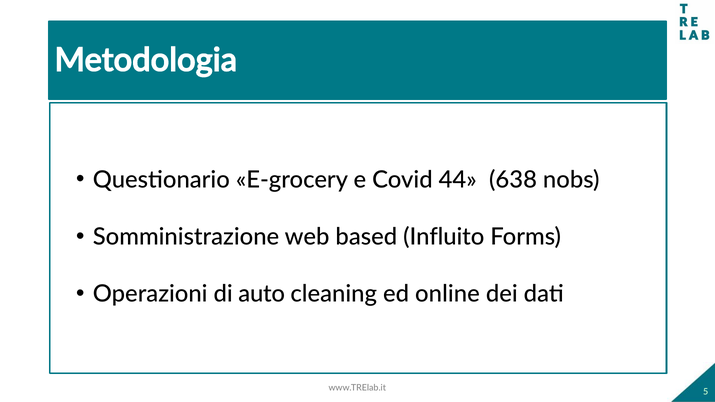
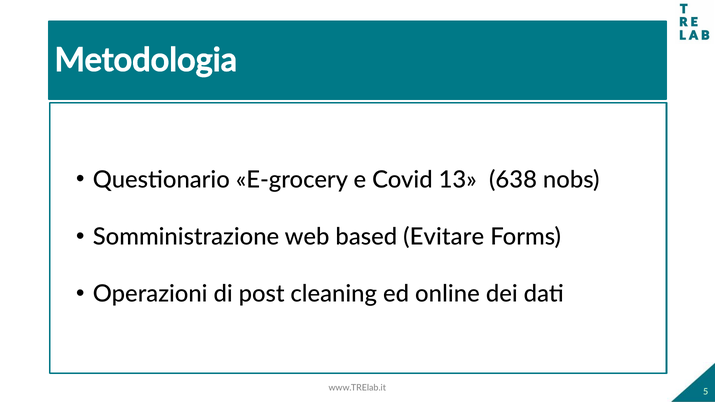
44: 44 -> 13
Influito: Influito -> Evitare
auto: auto -> post
